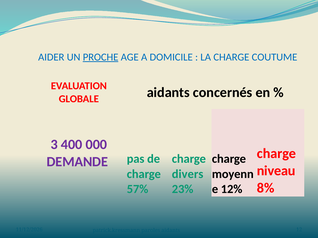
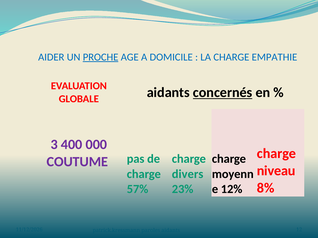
COUTUME: COUTUME -> EMPATHIE
concernés underline: none -> present
DEMANDE: DEMANDE -> COUTUME
